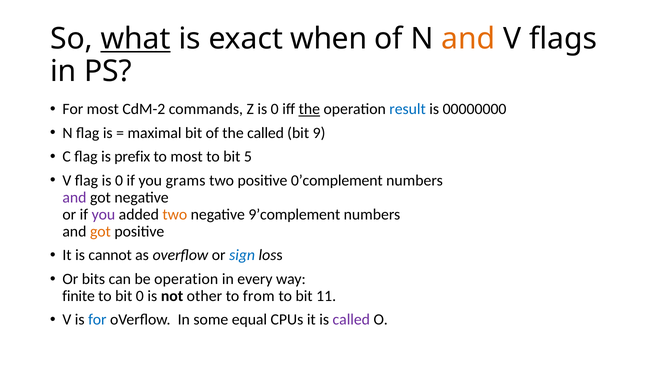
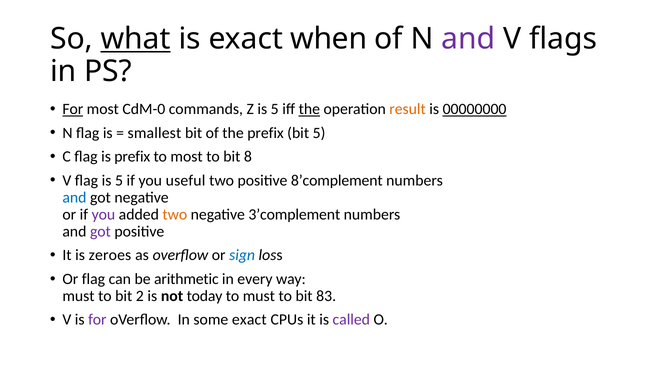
and at (468, 39) colour: orange -> purple
For at (73, 109) underline: none -> present
CdM-2: CdM-2 -> CdM-0
Z is 0: 0 -> 5
result colour: blue -> orange
00000000 underline: none -> present
maximal: maximal -> smallest
the called: called -> prefix
bit 9: 9 -> 5
5: 5 -> 8
flag is 0: 0 -> 5
grams: grams -> useful
0’complement: 0’complement -> 8’complement
and at (74, 198) colour: purple -> blue
9’complement: 9’complement -> 3’complement
got at (100, 232) colour: orange -> purple
cannot: cannot -> zeroes
Or bits: bits -> flag
be operation: operation -> arithmetic
finite at (79, 296): finite -> must
bit 0: 0 -> 2
other: other -> today
to from: from -> must
11: 11 -> 83
for at (97, 320) colour: blue -> purple
some equal: equal -> exact
